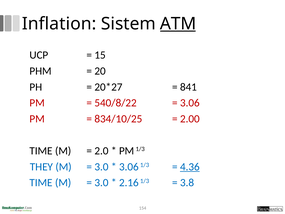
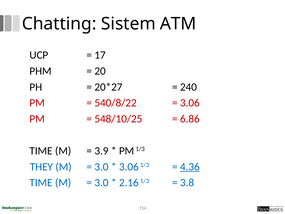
Inflation: Inflation -> Chatting
ATM underline: present -> none
15: 15 -> 17
841: 841 -> 240
834/10/25: 834/10/25 -> 548/10/25
2.00: 2.00 -> 6.86
2.0: 2.0 -> 3.9
